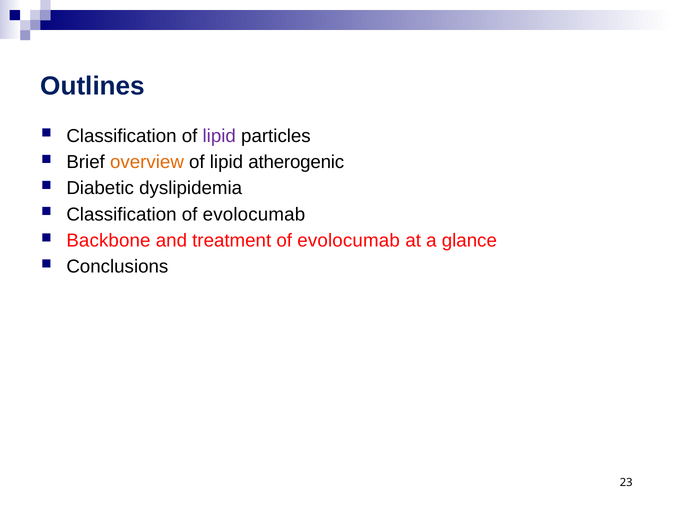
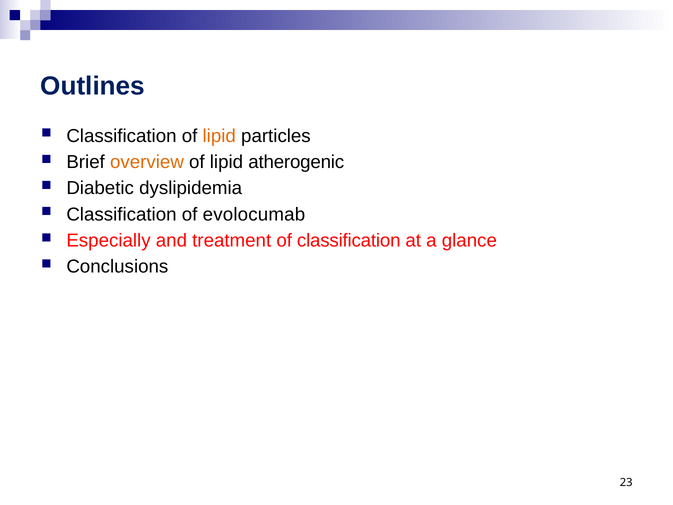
lipid at (219, 136) colour: purple -> orange
Backbone: Backbone -> Especially
treatment of evolocumab: evolocumab -> classification
